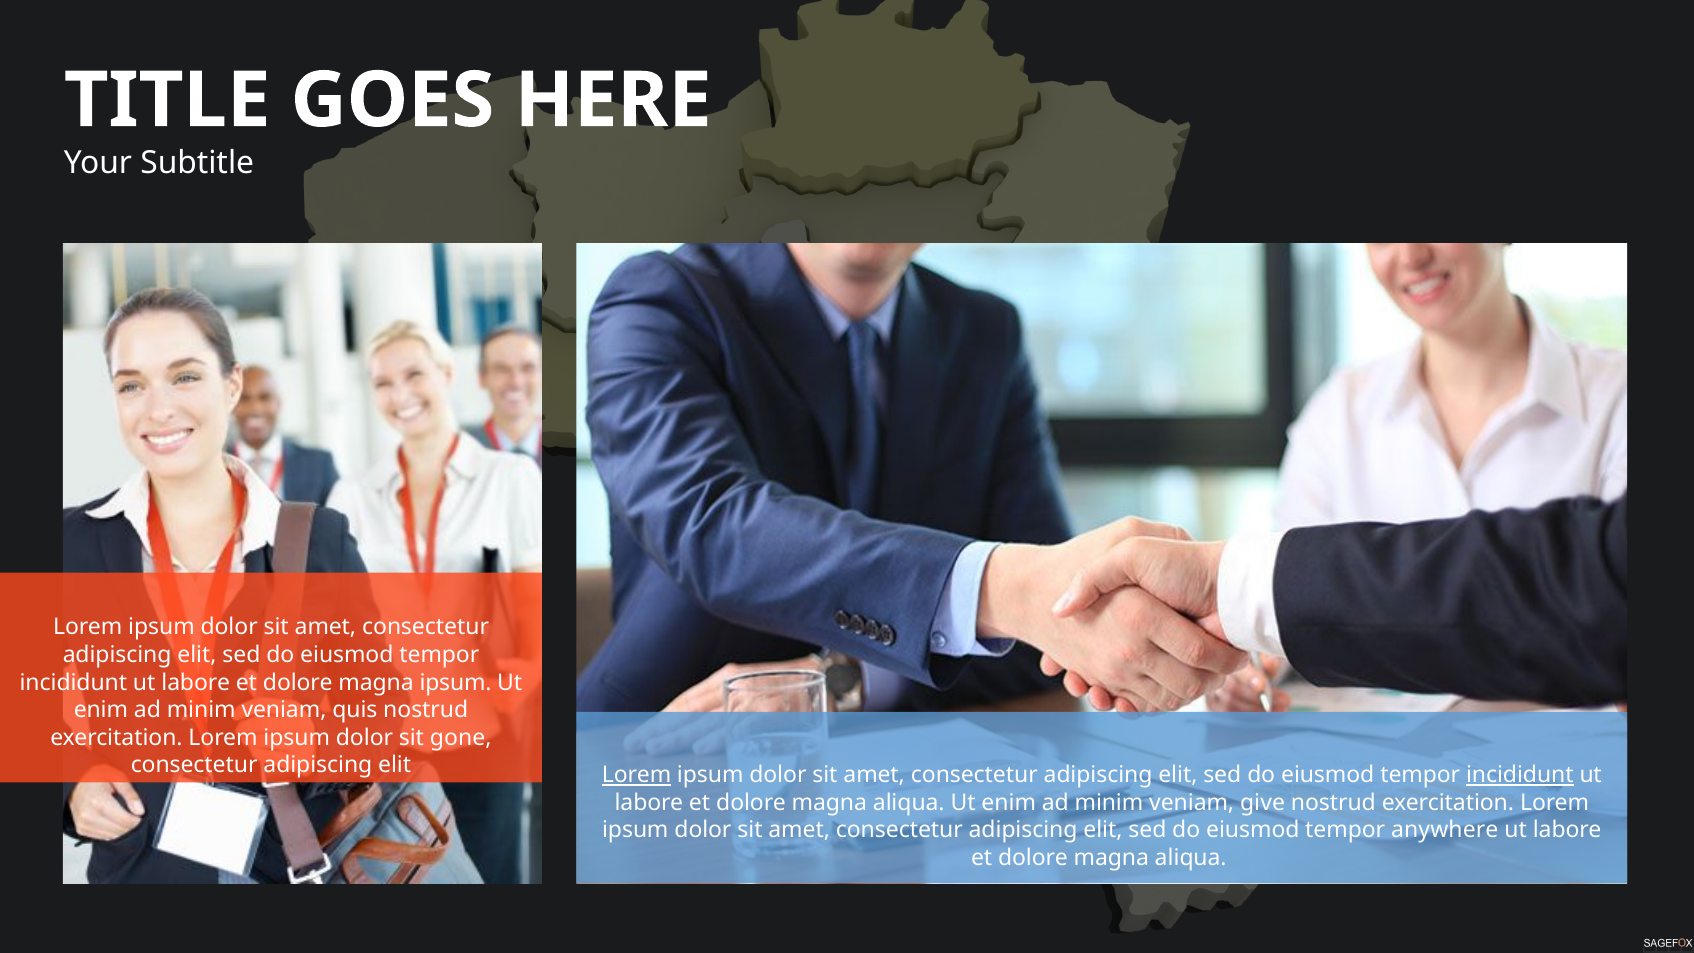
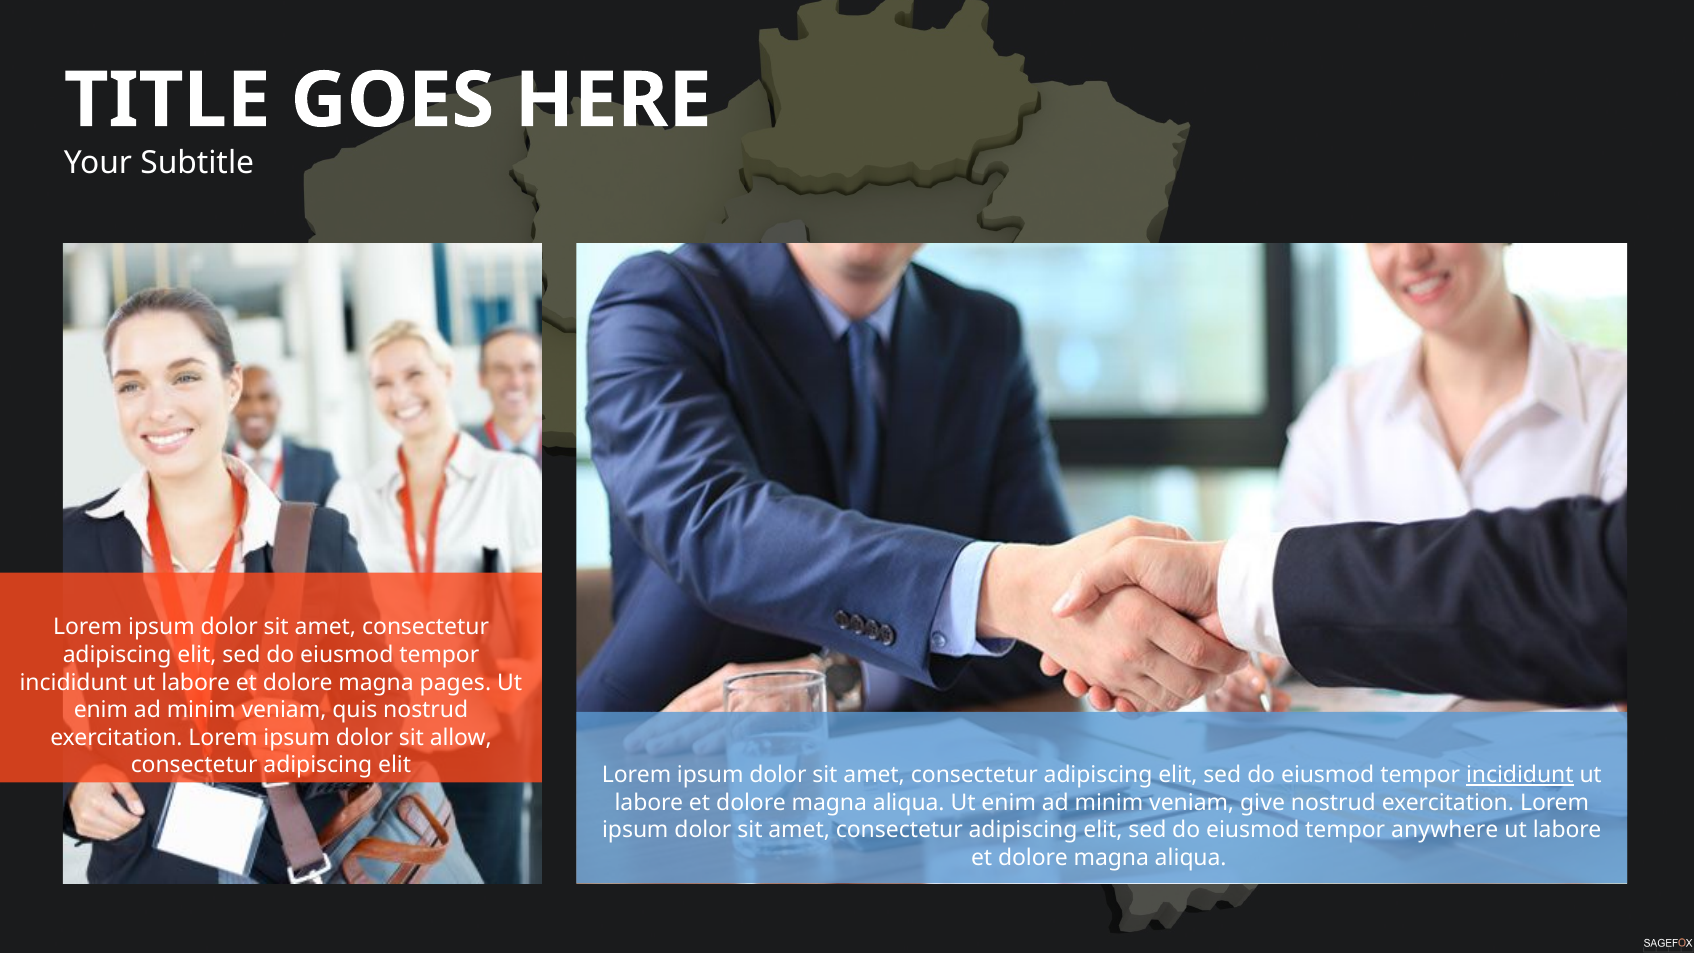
magna ipsum: ipsum -> pages
gone: gone -> allow
Lorem at (637, 775) underline: present -> none
